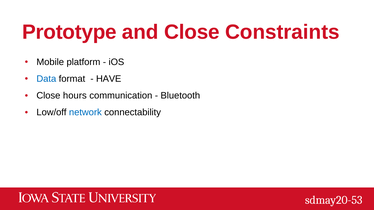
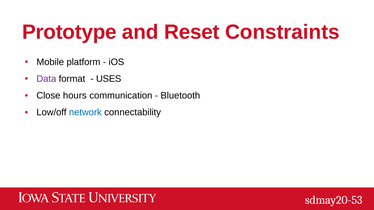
and Close: Close -> Reset
Data colour: blue -> purple
HAVE: HAVE -> USES
